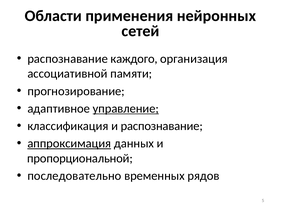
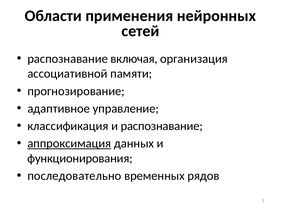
каждого: каждого -> включая
управление underline: present -> none
пропорциональной: пропорциональной -> функционирования
